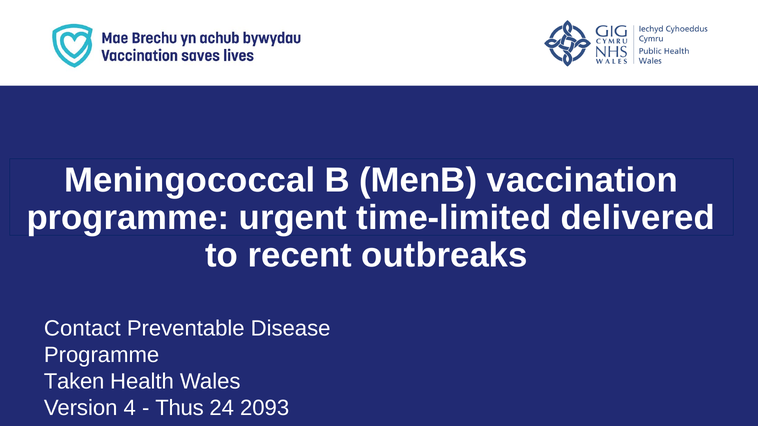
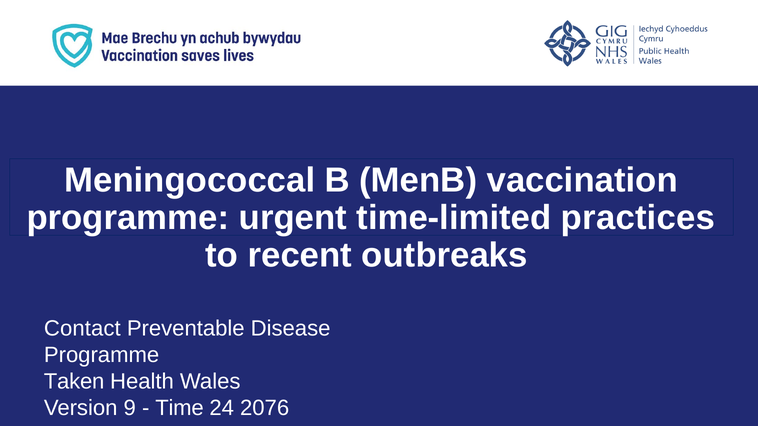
delivered: delivered -> practices
4: 4 -> 9
Thus: Thus -> Time
2093: 2093 -> 2076
